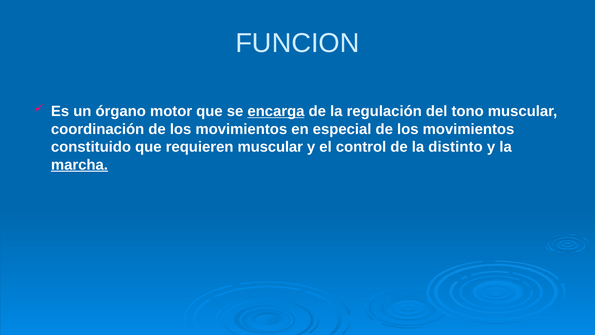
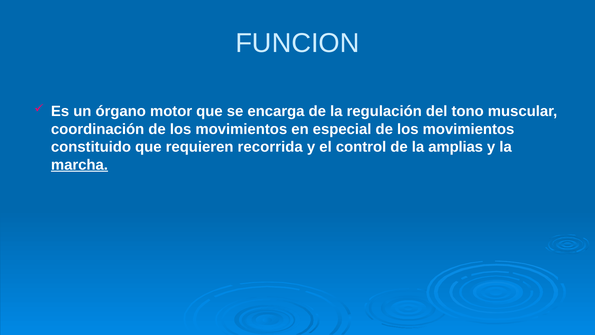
encarga underline: present -> none
requieren muscular: muscular -> recorrida
distinto: distinto -> amplias
